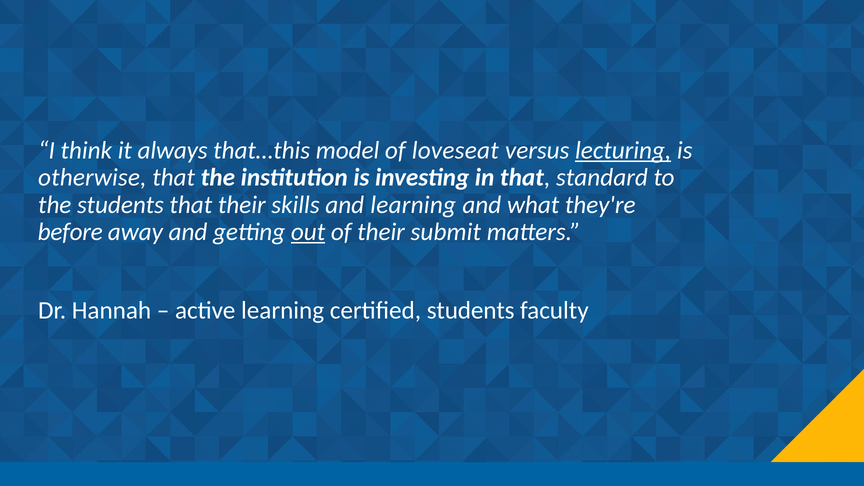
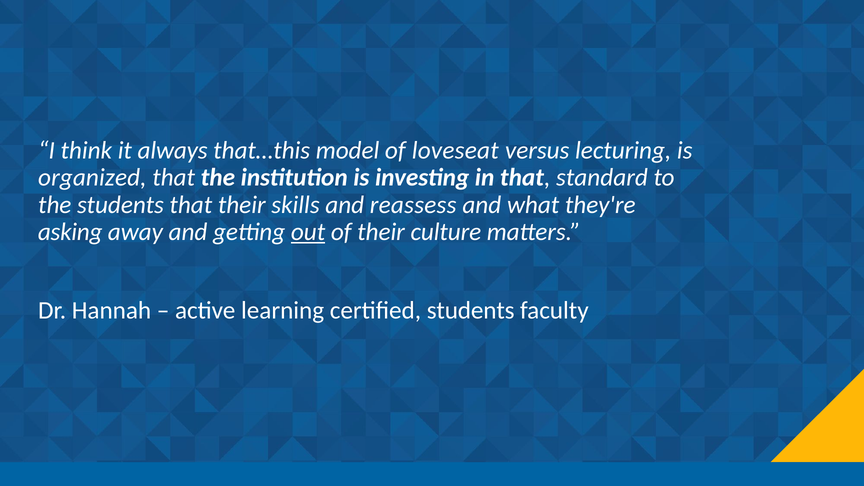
lecturing underline: present -> none
otherwise: otherwise -> organized
and learning: learning -> reassess
before: before -> asking
submit: submit -> culture
